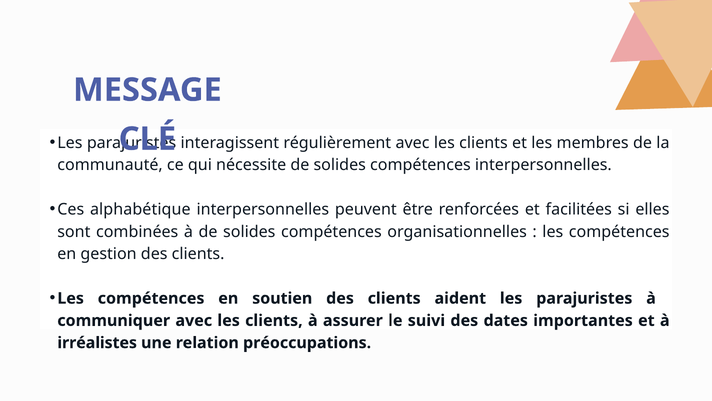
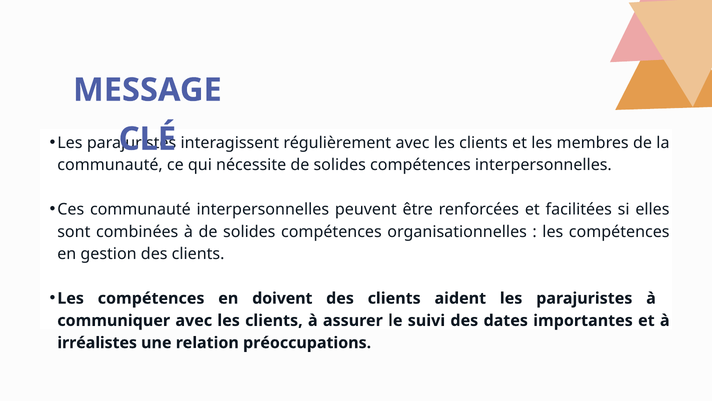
Ces alphabétique: alphabétique -> communauté
soutien: soutien -> doivent
